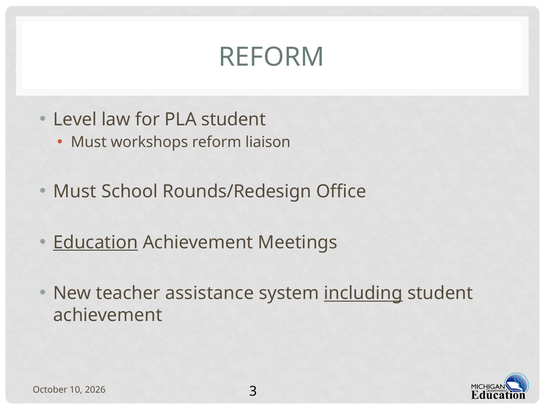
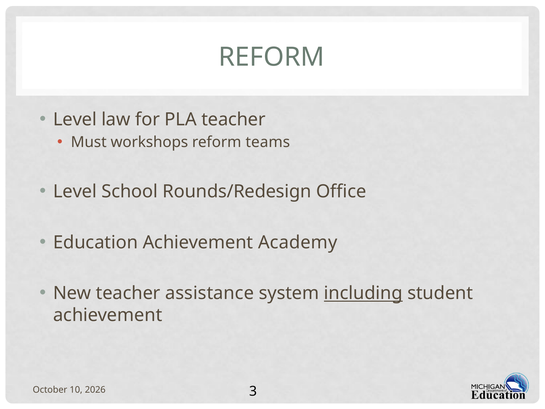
PLA student: student -> teacher
liaison: liaison -> teams
Must at (75, 191): Must -> Level
Education underline: present -> none
Meetings: Meetings -> Academy
